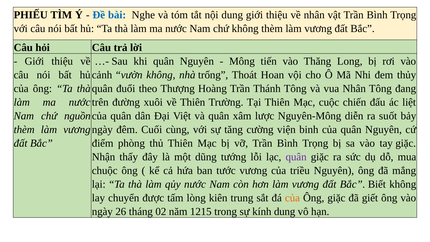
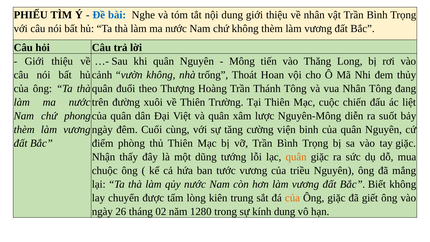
nguồn: nguồn -> phong
quân at (296, 157) colour: purple -> orange
1215: 1215 -> 1280
